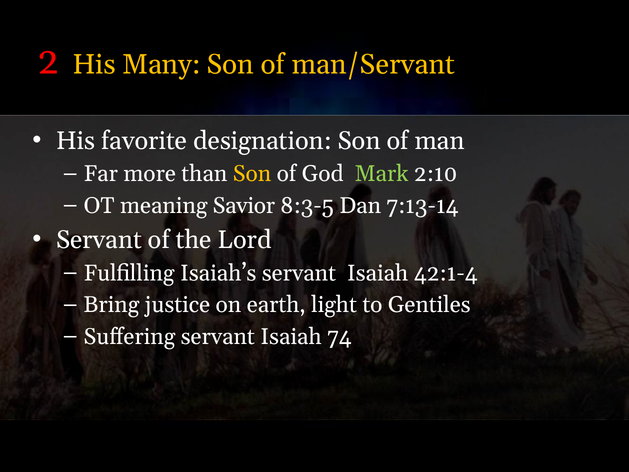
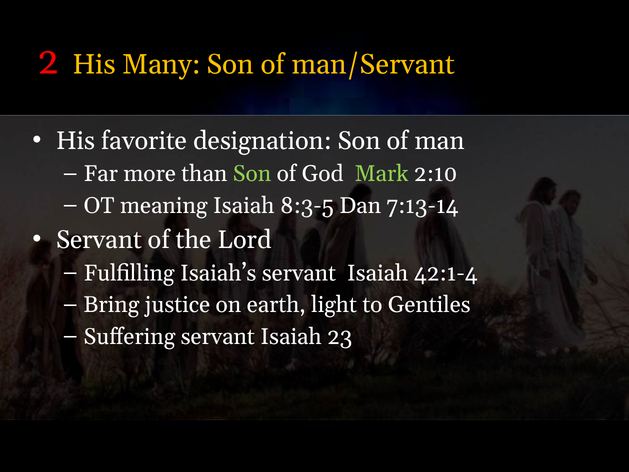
Son at (252, 174) colour: yellow -> light green
meaning Savior: Savior -> Isaiah
74: 74 -> 23
